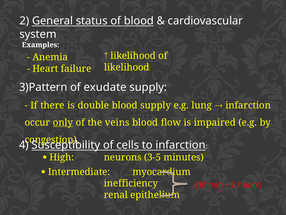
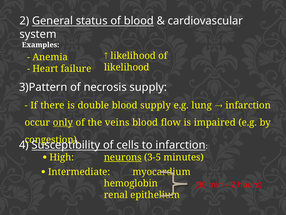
exudate: exudate -> necrosis
neurons underline: none -> present
inefficiency: inefficiency -> hemoglobin
